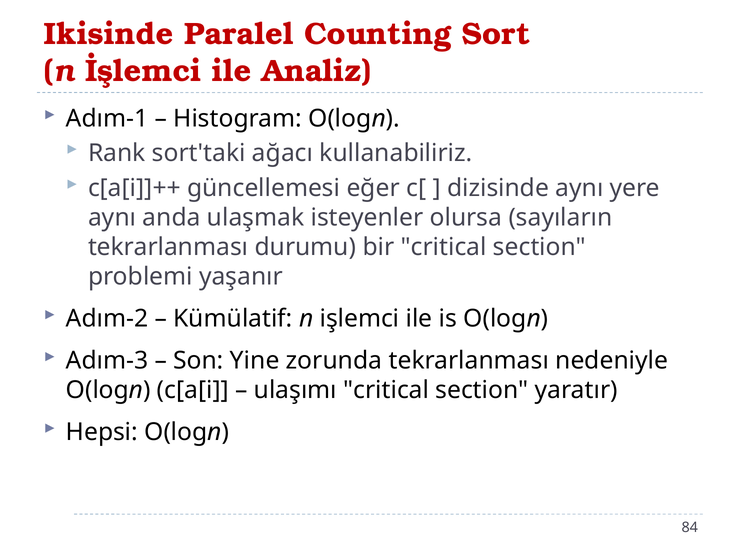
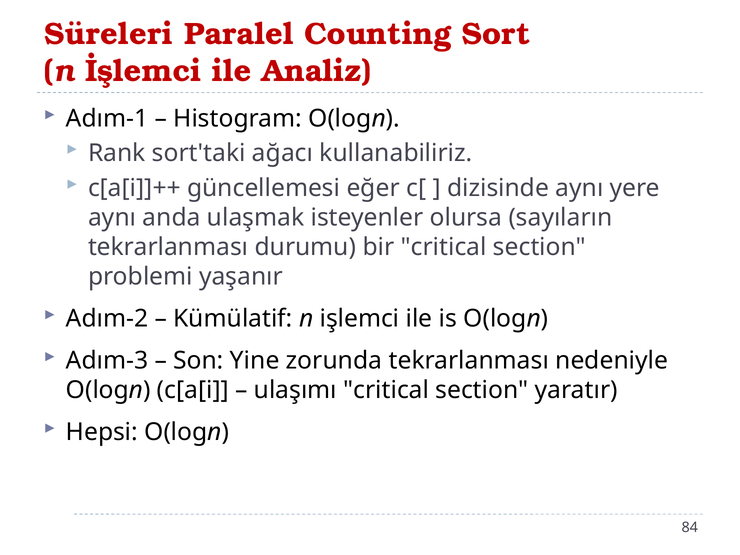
Ikisinde: Ikisinde -> Süreleri
